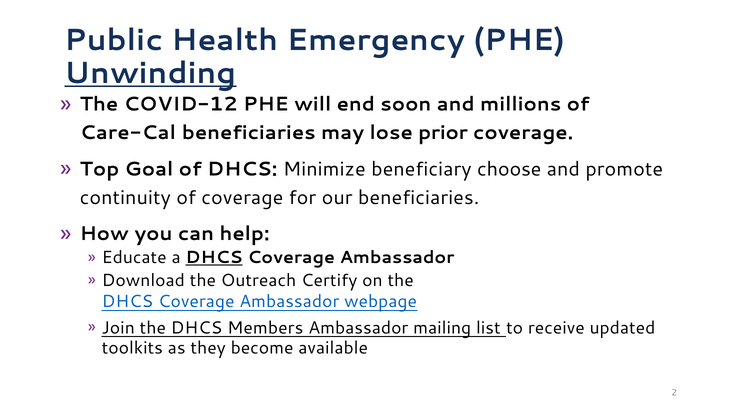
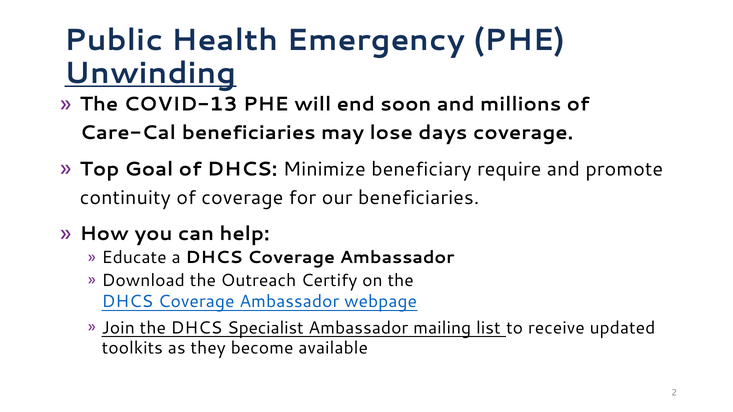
COVID-12: COVID-12 -> COVID-13
prior: prior -> days
choose: choose -> require
DHCS at (214, 258) underline: present -> none
Members: Members -> Specialist
